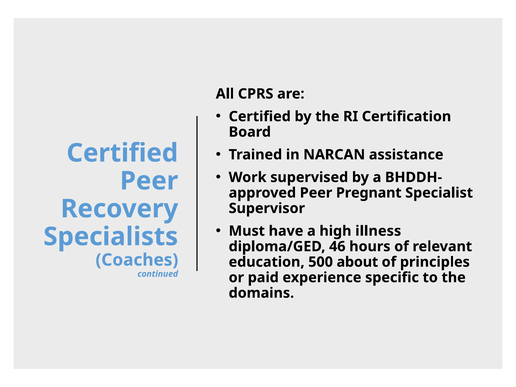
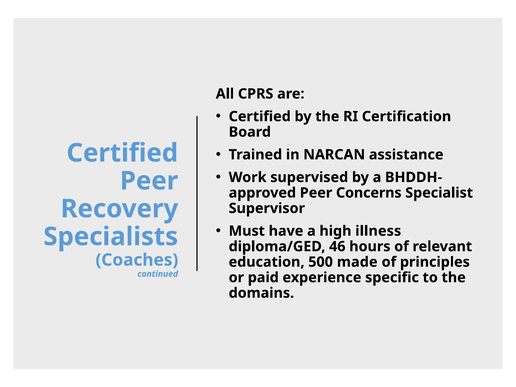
Pregnant: Pregnant -> Concerns
about: about -> made
